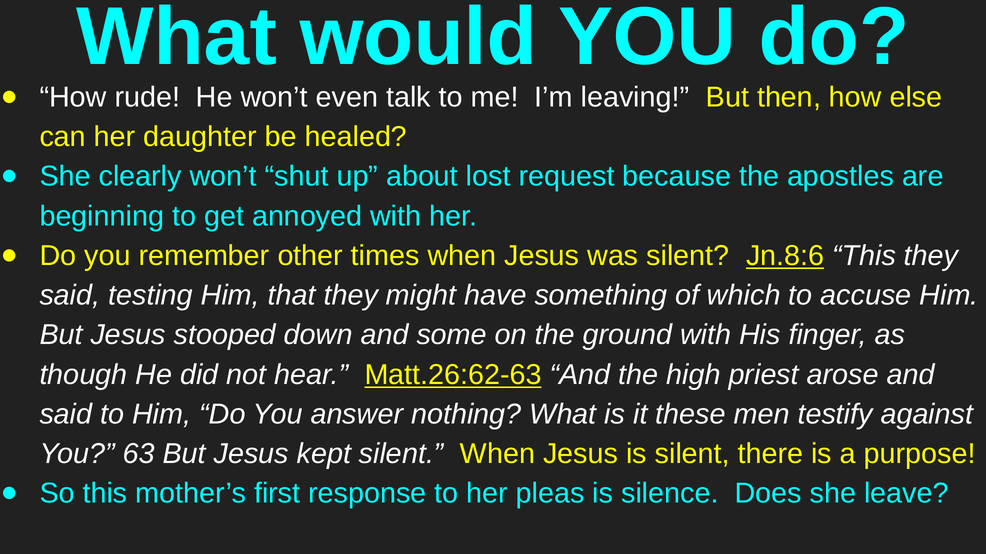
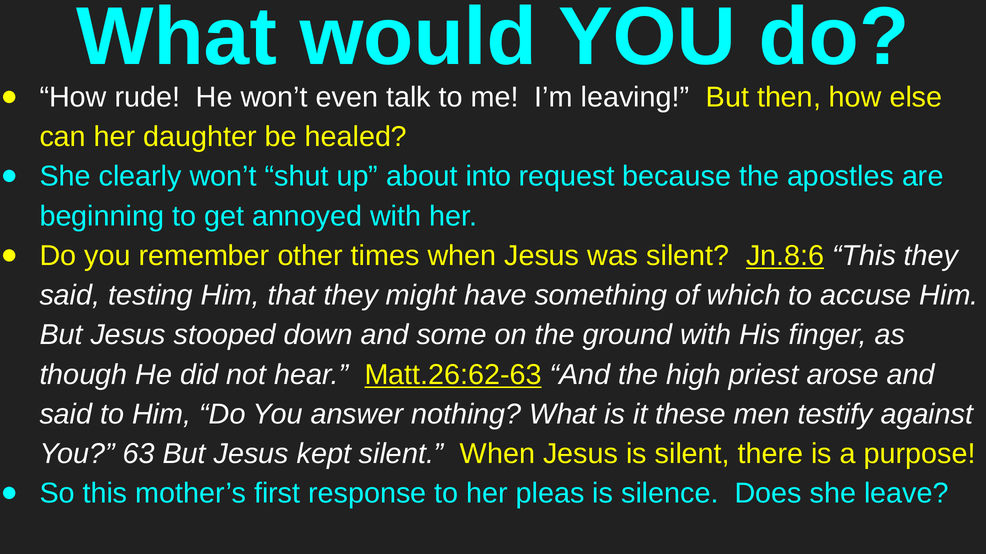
lost: lost -> into
